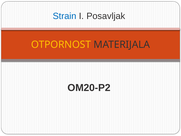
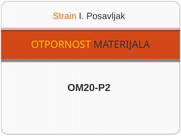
Strain colour: blue -> orange
